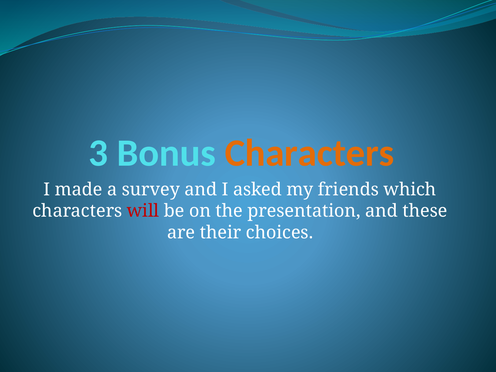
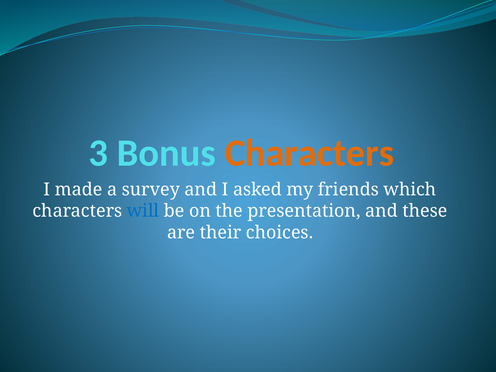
will colour: red -> blue
